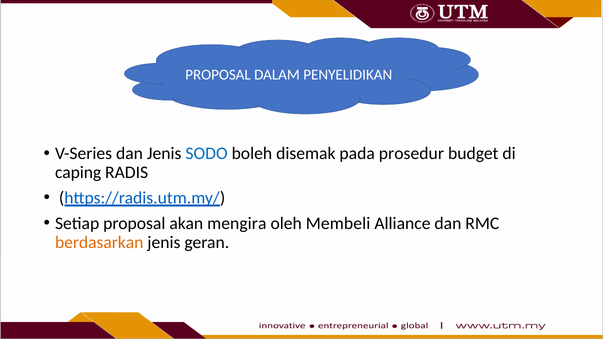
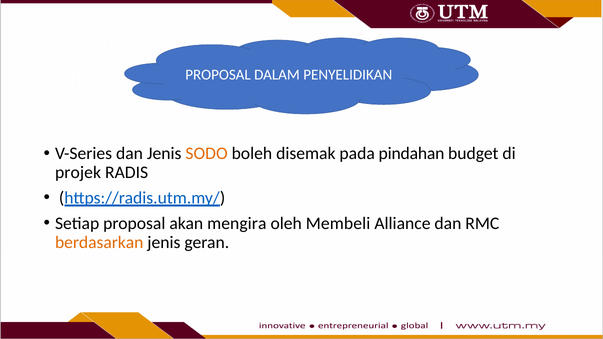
SODO colour: blue -> orange
prosedur: prosedur -> pindahan
caping: caping -> projek
